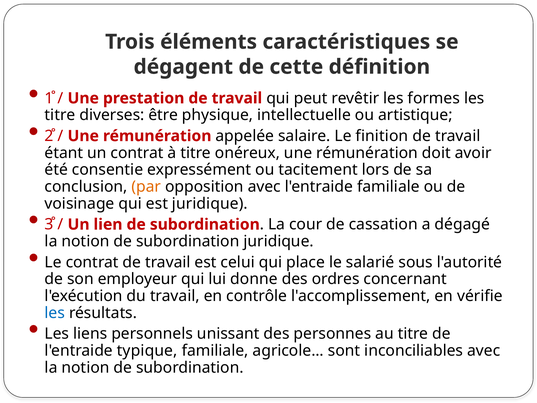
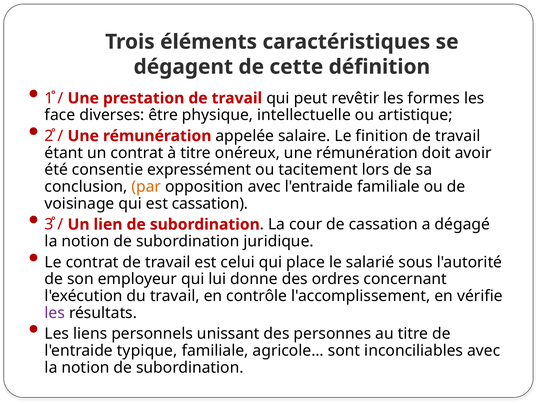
titre at (60, 115): titre -> face
est juridique: juridique -> cassation
les at (55, 313) colour: blue -> purple
